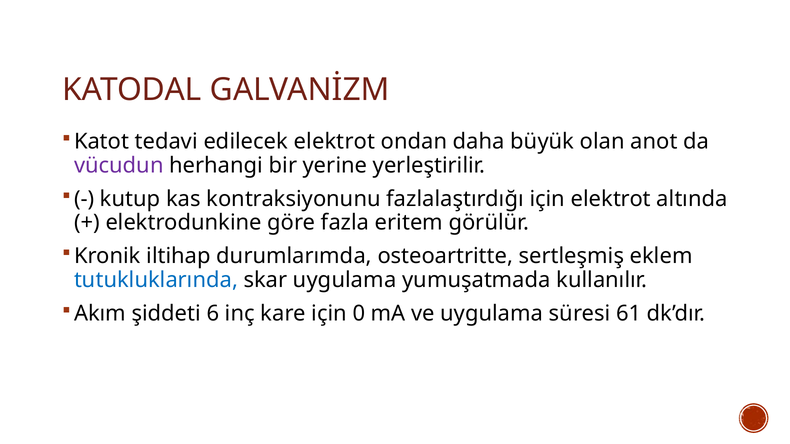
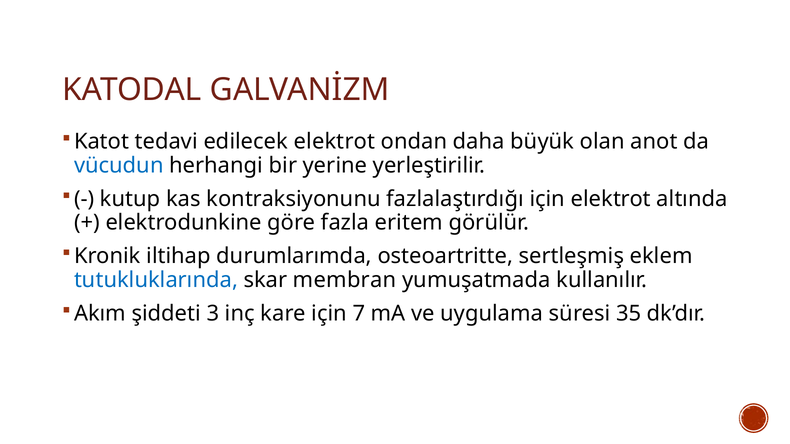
vücudun colour: purple -> blue
skar uygulama: uygulama -> membran
6: 6 -> 3
0: 0 -> 7
61: 61 -> 35
